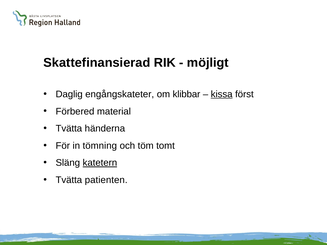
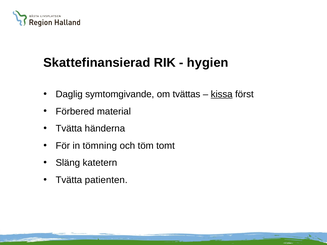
möjligt: möjligt -> hygien
engångskateter: engångskateter -> symtomgivande
klibbar: klibbar -> tvättas
katetern underline: present -> none
